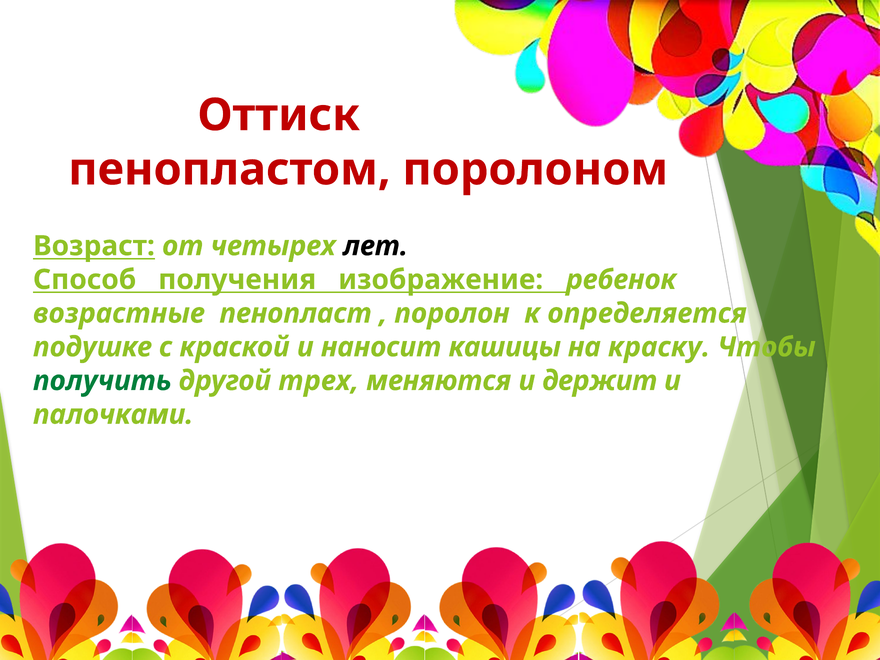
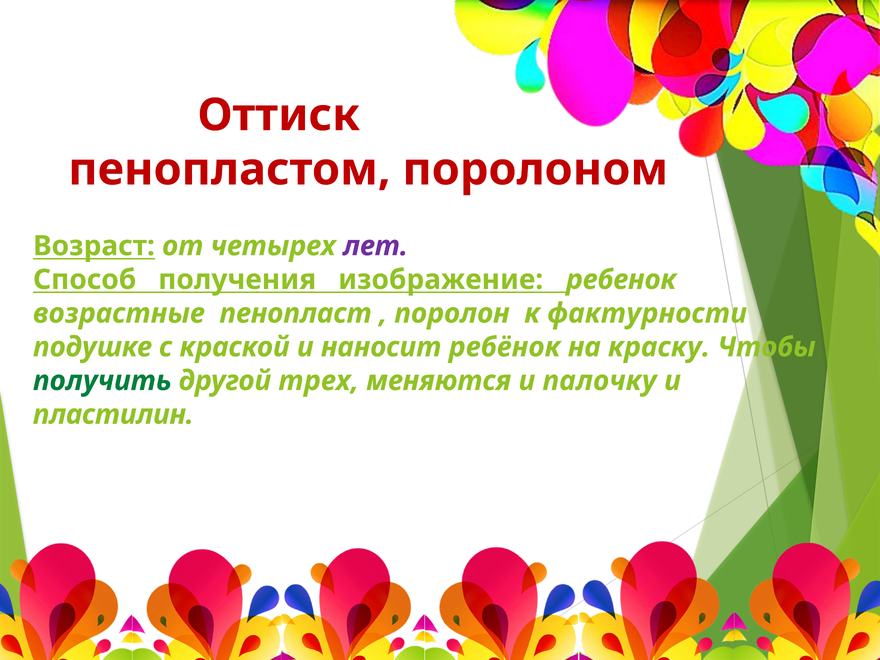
лет colour: black -> purple
определяется: определяется -> фактурности
кашицы: кашицы -> ребёнок
держит: держит -> палочку
палочками: палочками -> пластилин
